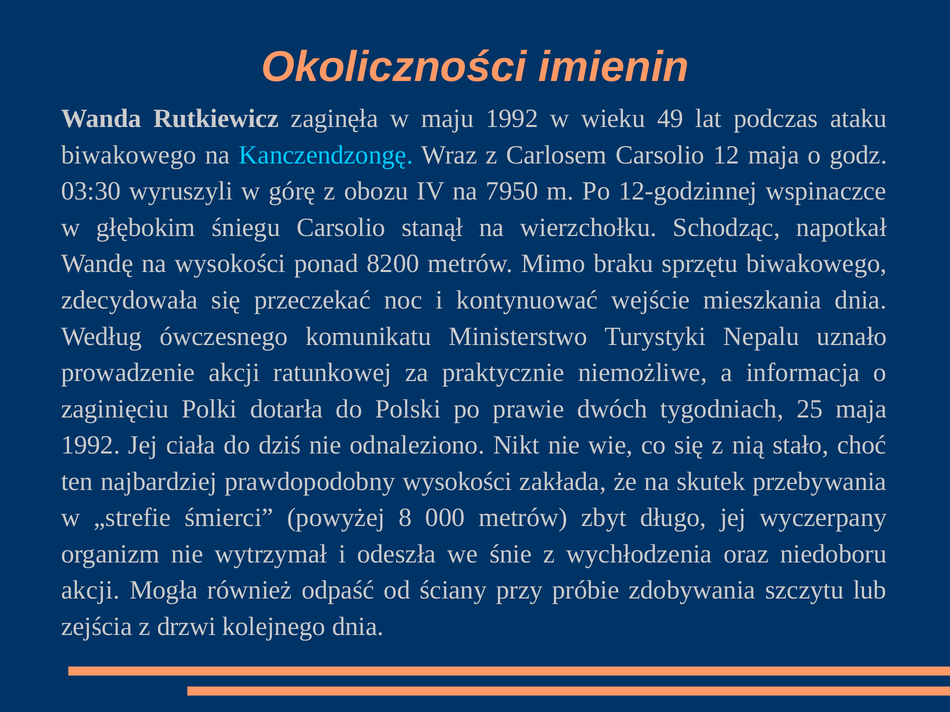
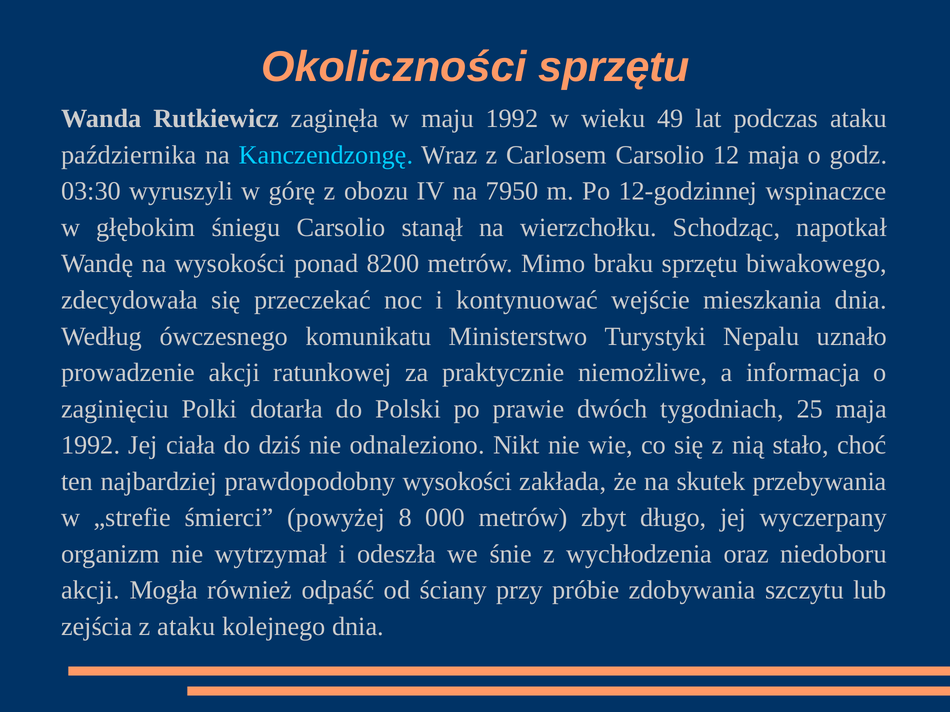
Okoliczności imienin: imienin -> sprzętu
biwakowego at (129, 155): biwakowego -> października
z drzwi: drzwi -> ataku
